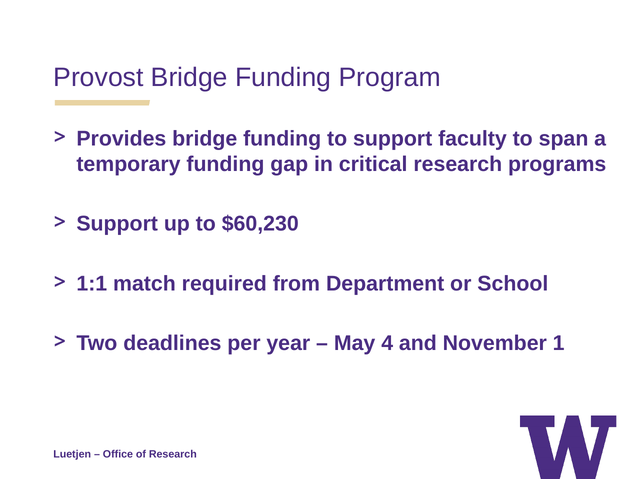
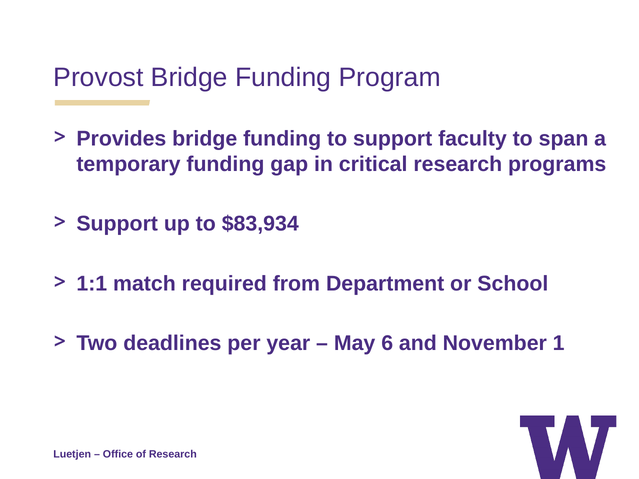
$60,230: $60,230 -> $83,934
4: 4 -> 6
